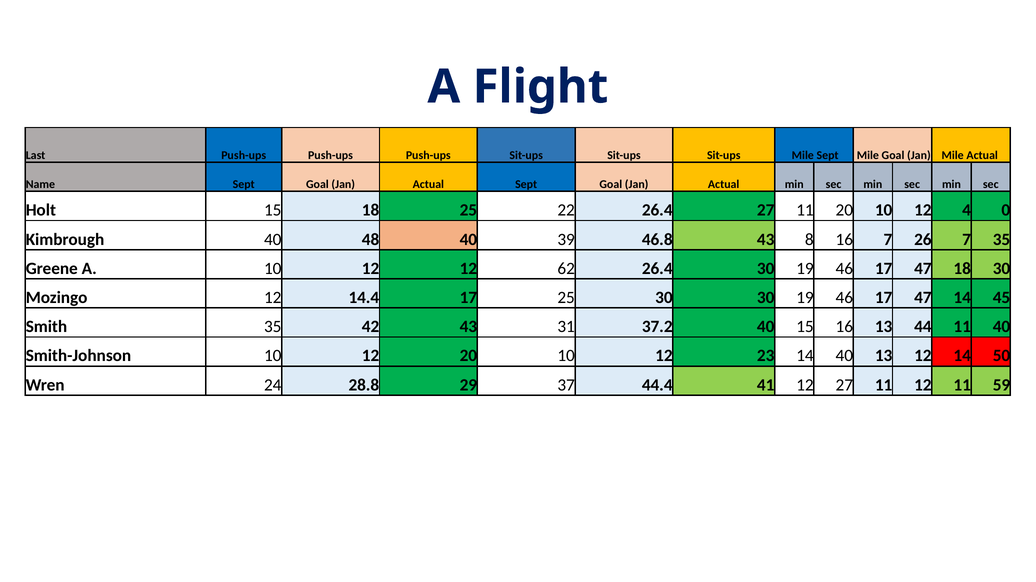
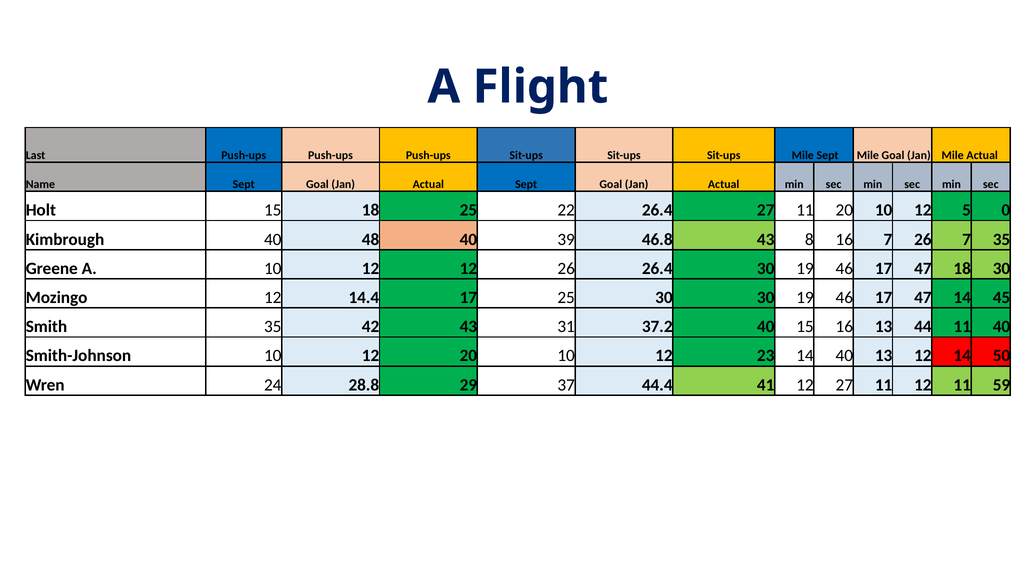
4: 4 -> 5
12 62: 62 -> 26
